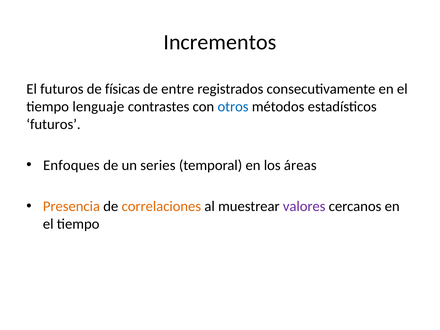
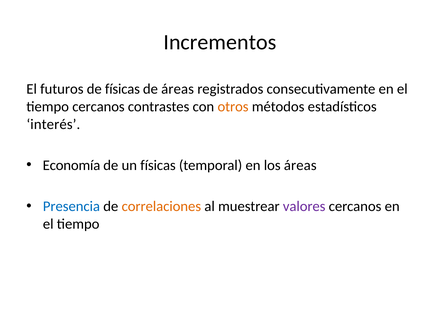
de entre: entre -> áreas
tiempo lenguaje: lenguaje -> cercanos
otros colour: blue -> orange
futuros at (53, 124): futuros -> interés
Enfoques: Enfoques -> Economía
un series: series -> físicas
Presencia colour: orange -> blue
